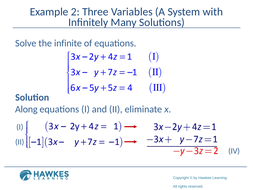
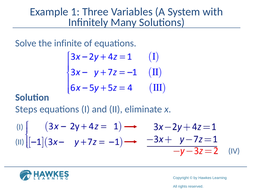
2: 2 -> 1
Along: Along -> Steps
